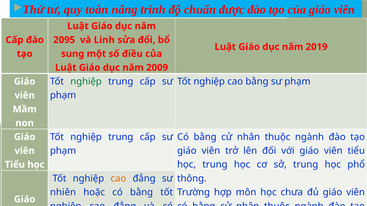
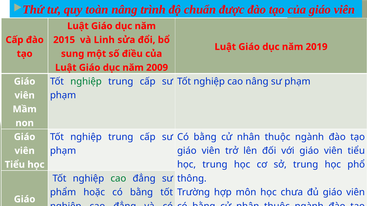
2095: 2095 -> 2015
cao bằng: bằng -> nâng
cao at (118, 179) colour: orange -> green
nhiên: nhiên -> phẩm
